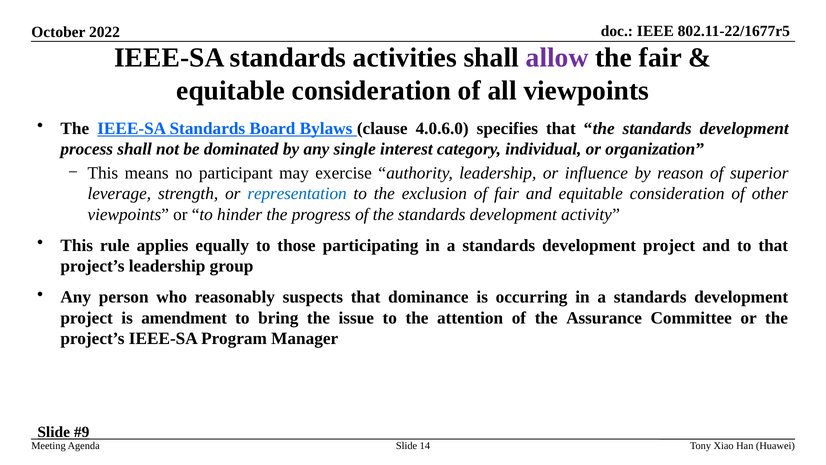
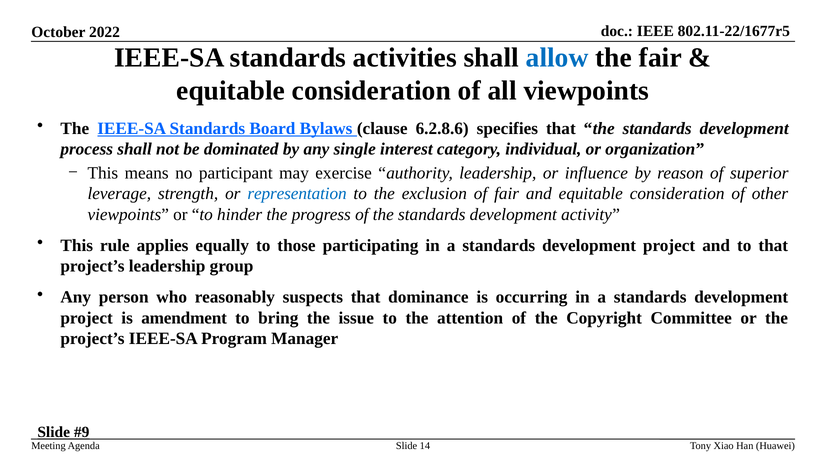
allow colour: purple -> blue
4.0.6.0: 4.0.6.0 -> 6.2.8.6
Assurance: Assurance -> Copyright
